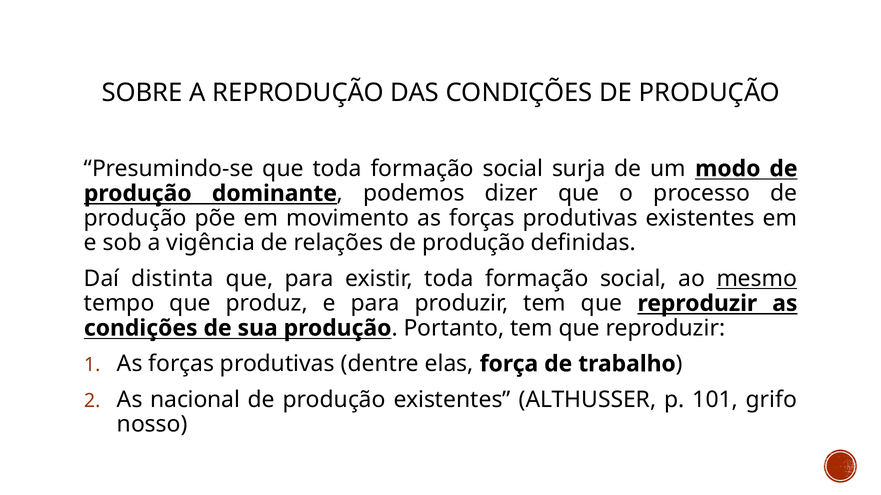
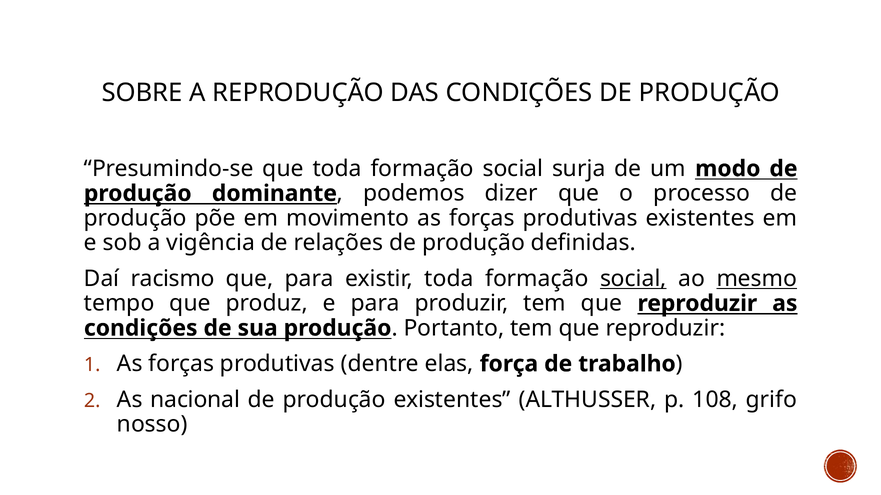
distinta: distinta -> racismo
social at (633, 279) underline: none -> present
101: 101 -> 108
